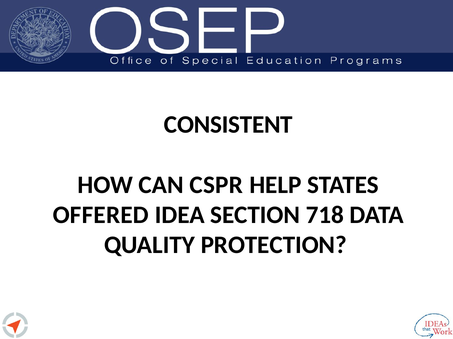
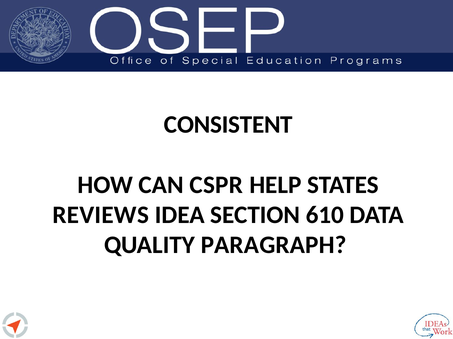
OFFERED: OFFERED -> REVIEWS
718: 718 -> 610
PROTECTION: PROTECTION -> PARAGRAPH
